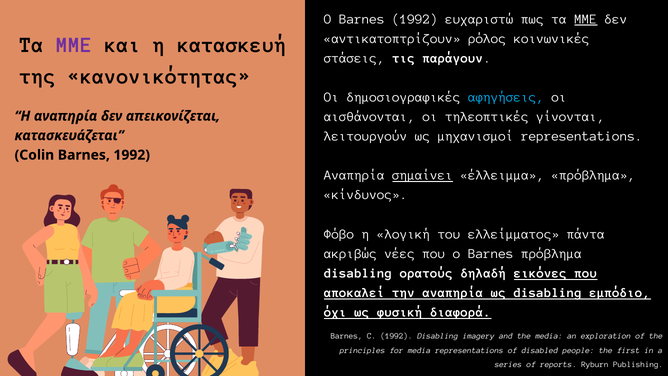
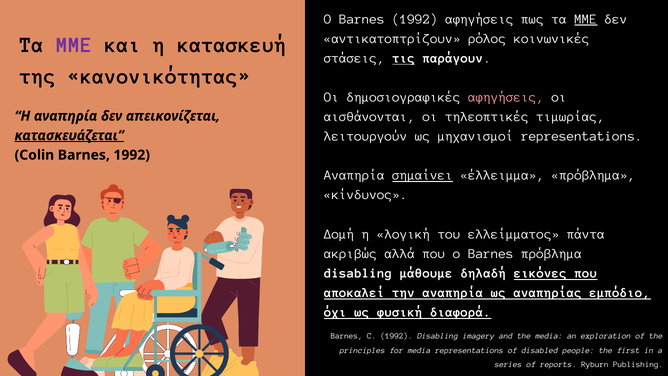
1992 ευχαριστώ: ευχαριστώ -> αφηγήσεις
τις underline: none -> present
αφηγήσεις at (506, 97) colour: light blue -> pink
γίνονται: γίνονται -> τιμωρίας
κατασκευάζεται underline: none -> present
Φόβο: Φόβο -> Δομή
νέες: νέες -> αλλά
ορατούς: ορατούς -> μάθουμε
ως disabling: disabling -> αναπηρίας
